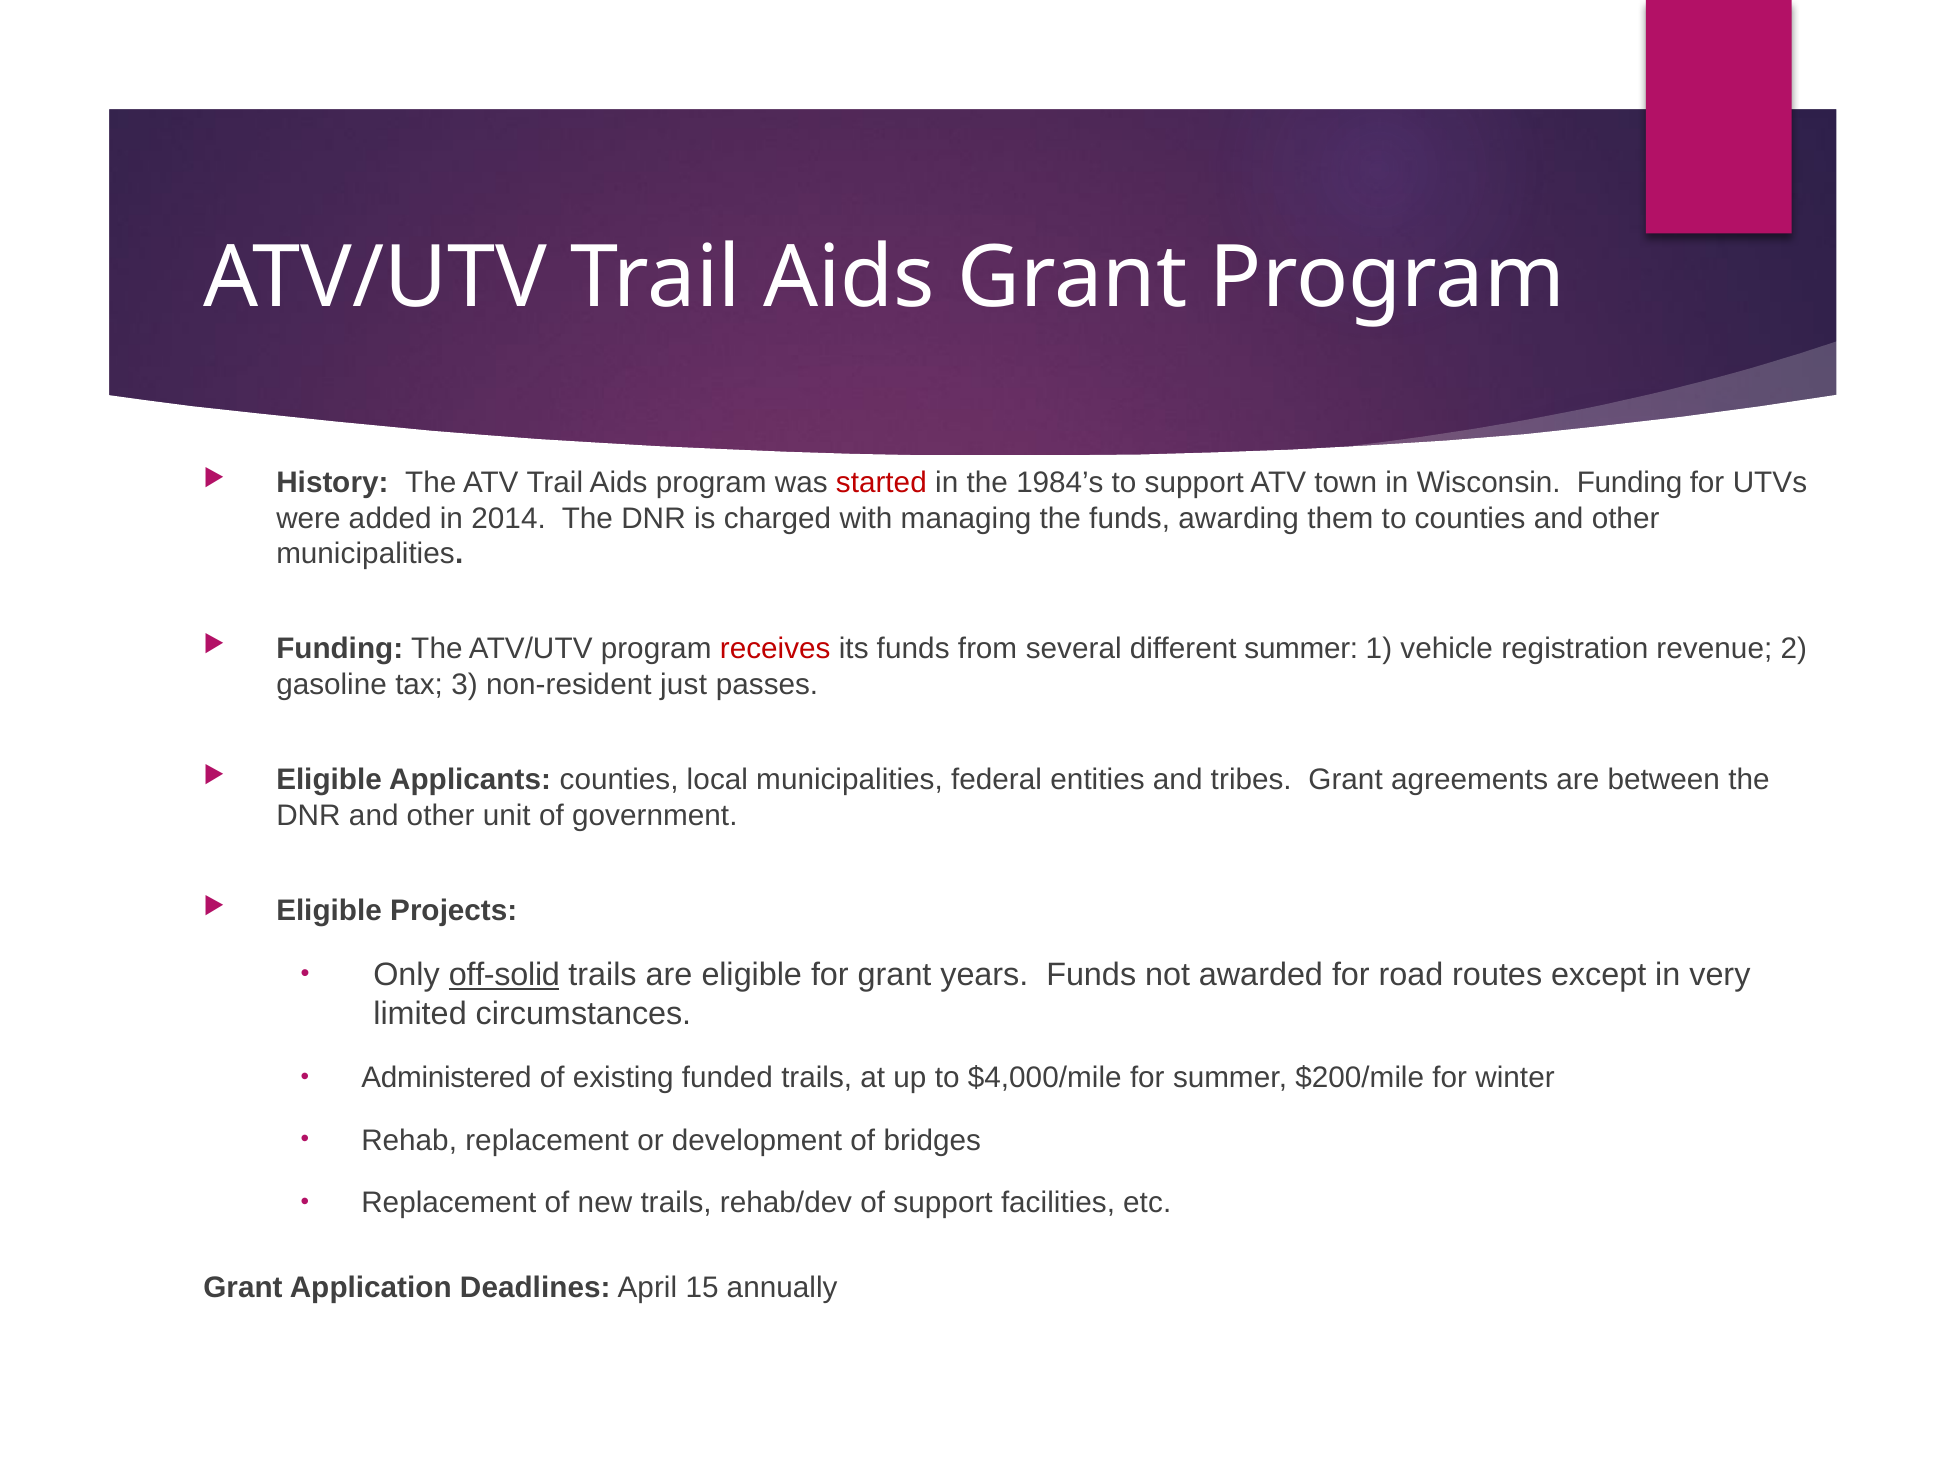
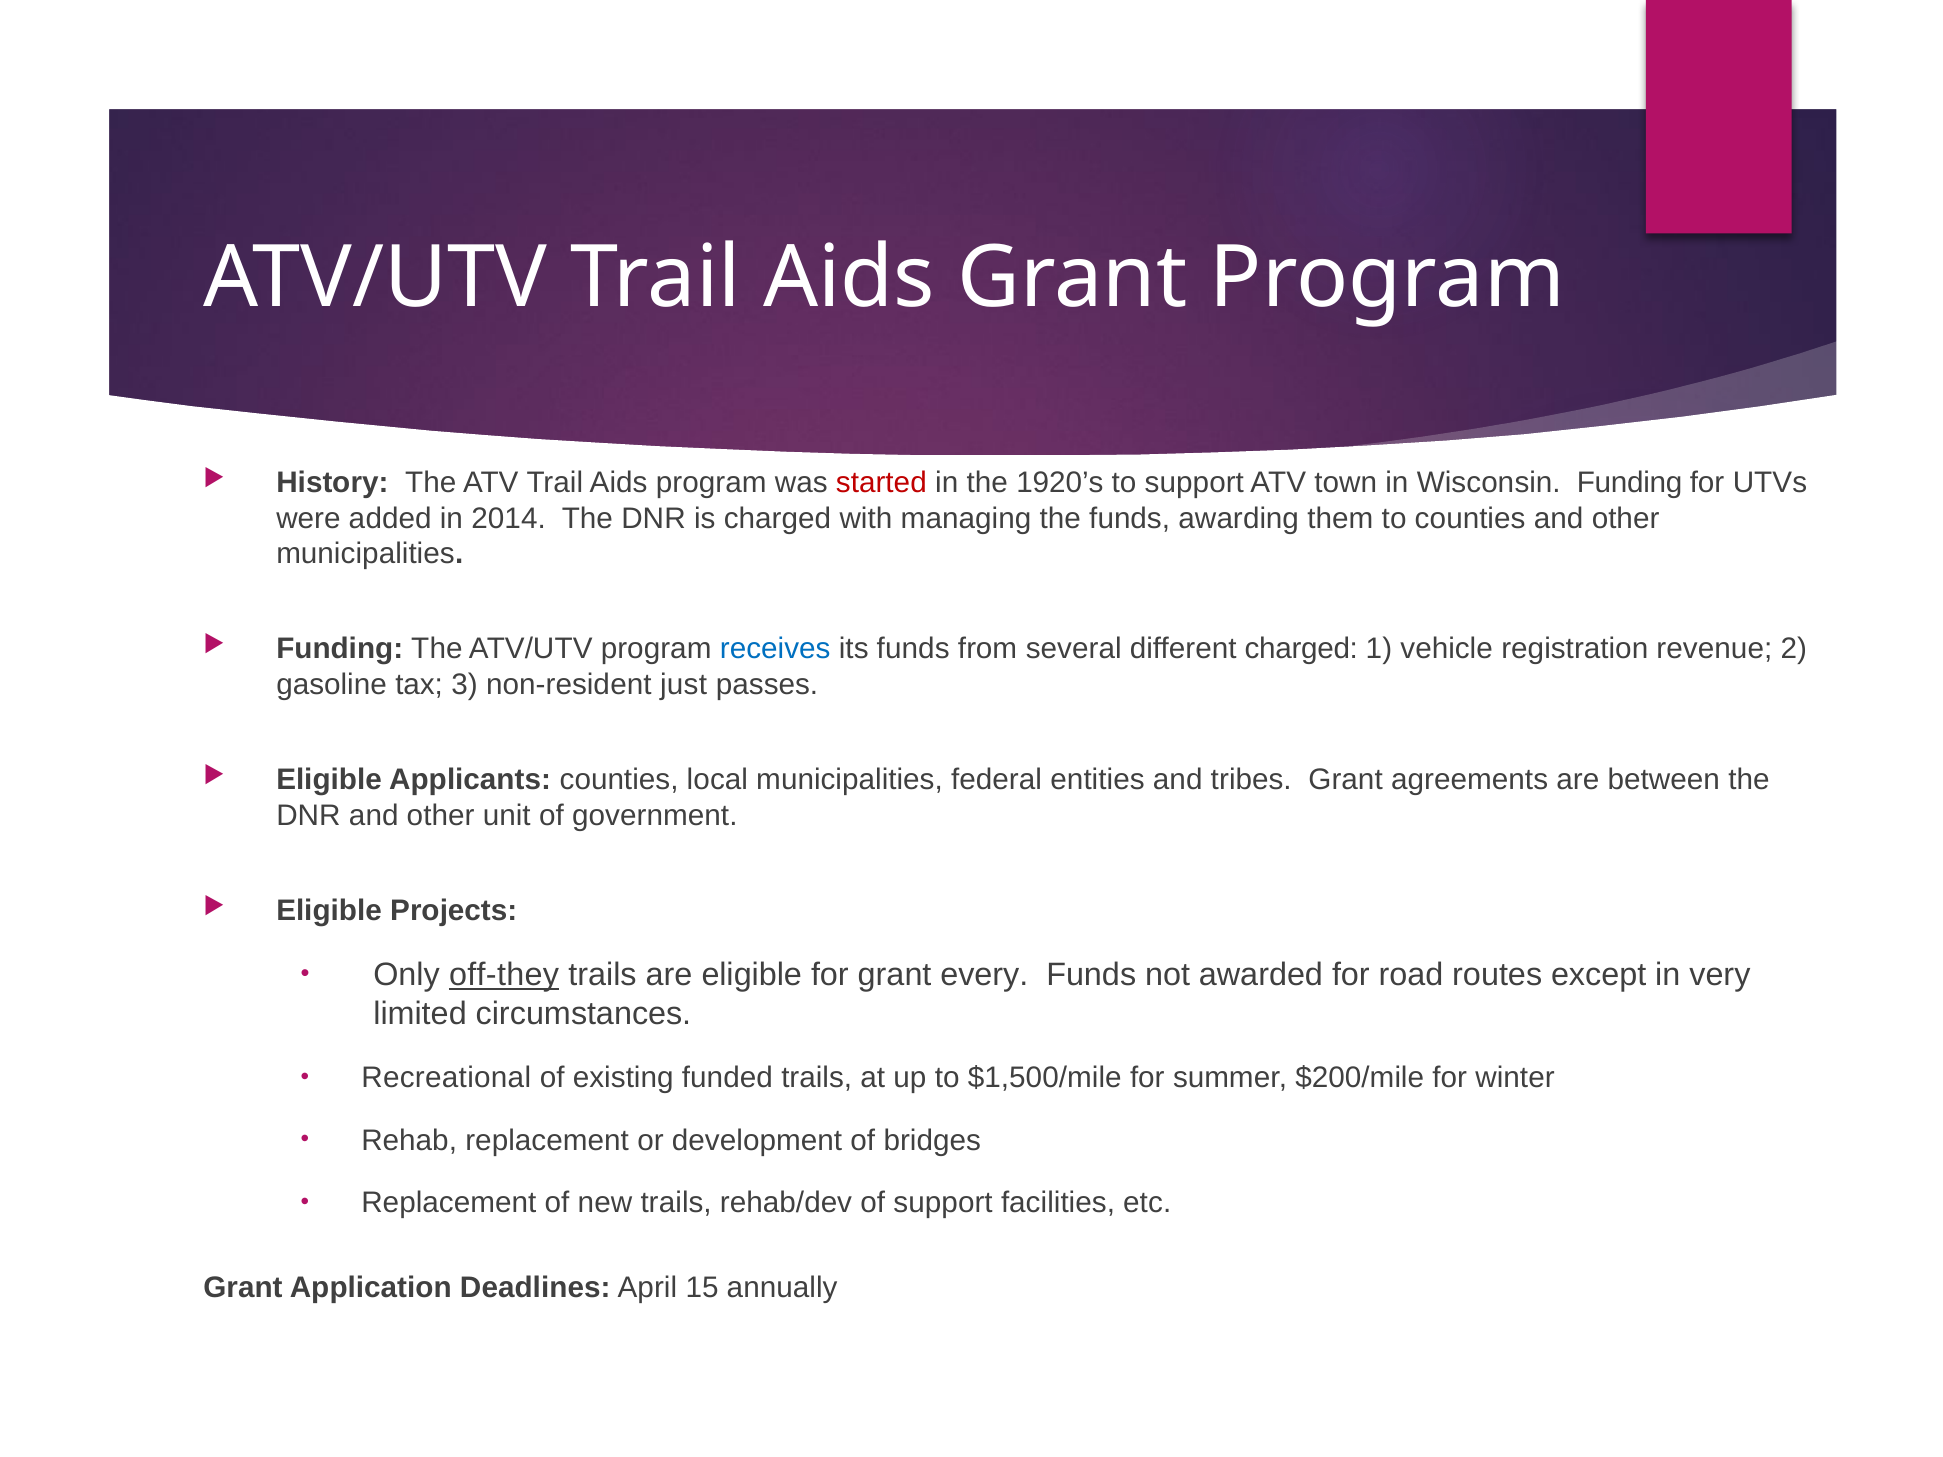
1984’s: 1984’s -> 1920’s
receives colour: red -> blue
different summer: summer -> charged
off-solid: off-solid -> off-they
years: years -> every
Administered: Administered -> Recreational
$4,000/mile: $4,000/mile -> $1,500/mile
